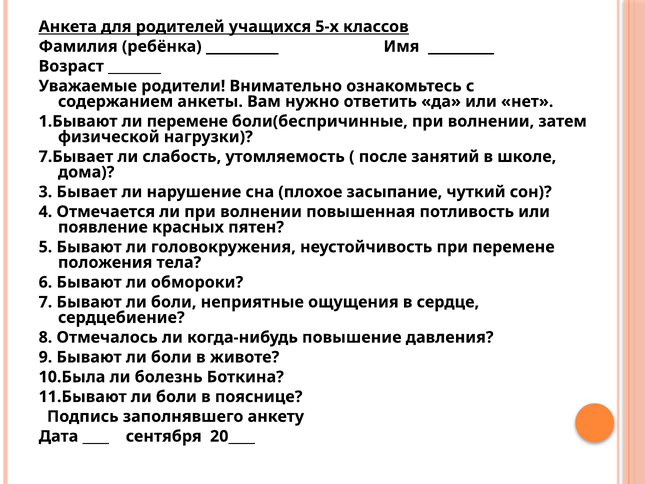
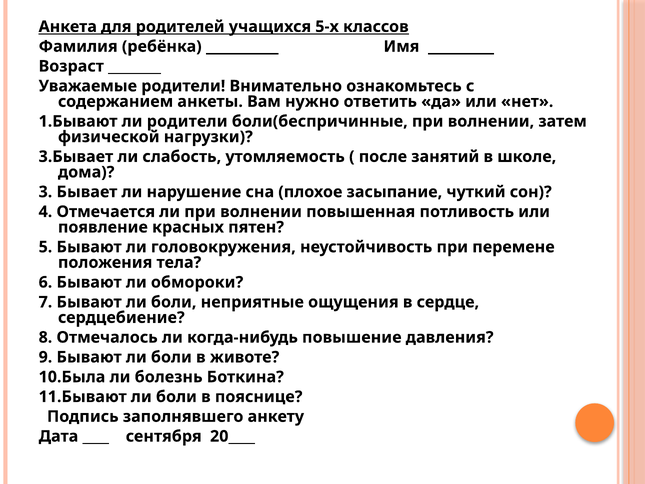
ли перемене: перемене -> родители
7.Бывает: 7.Бывает -> 3.Бывает
